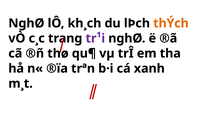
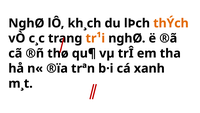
tr¹i colour: purple -> orange
